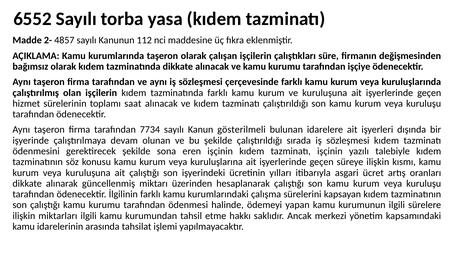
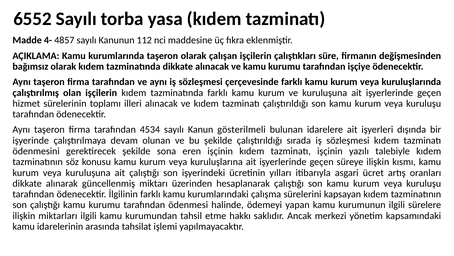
2-: 2- -> 4-
saat: saat -> illeri
7734: 7734 -> 4534
